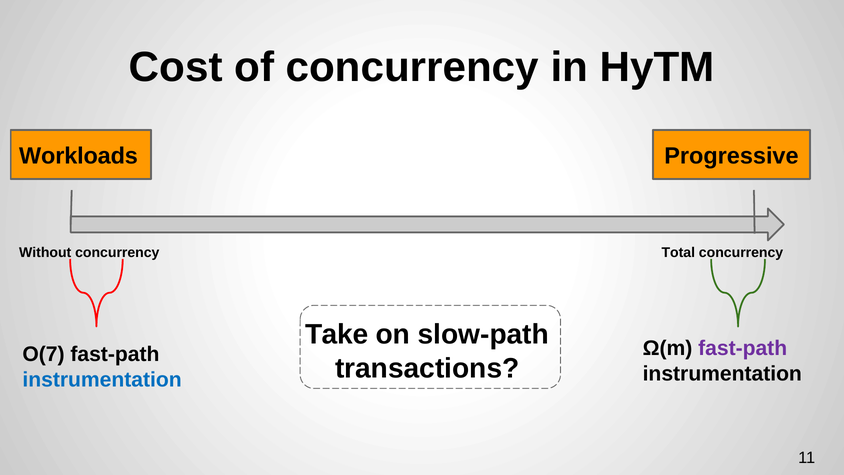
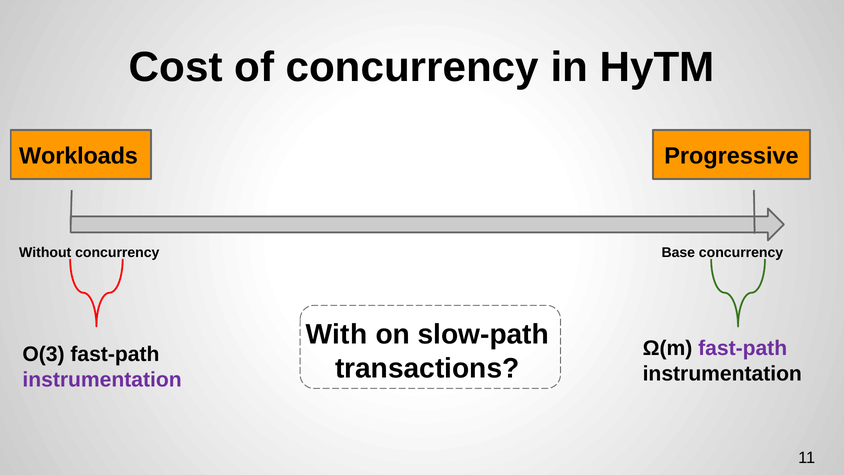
Total: Total -> Base
Take: Take -> With
O(7: O(7 -> O(3
instrumentation at (102, 379) colour: blue -> purple
